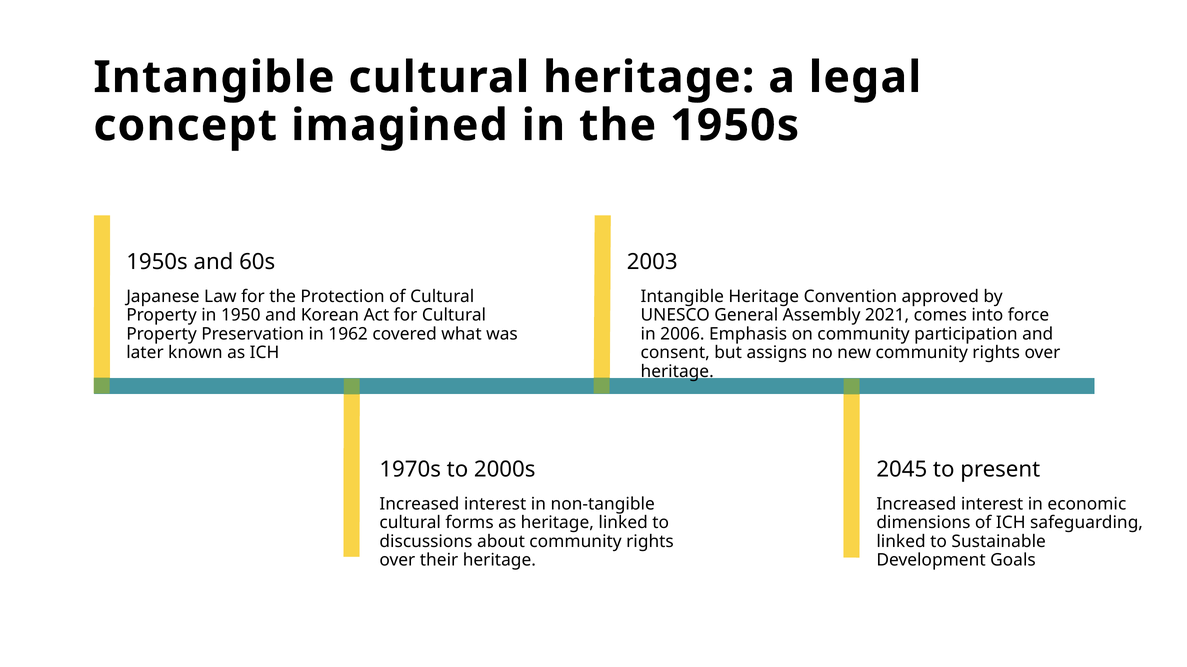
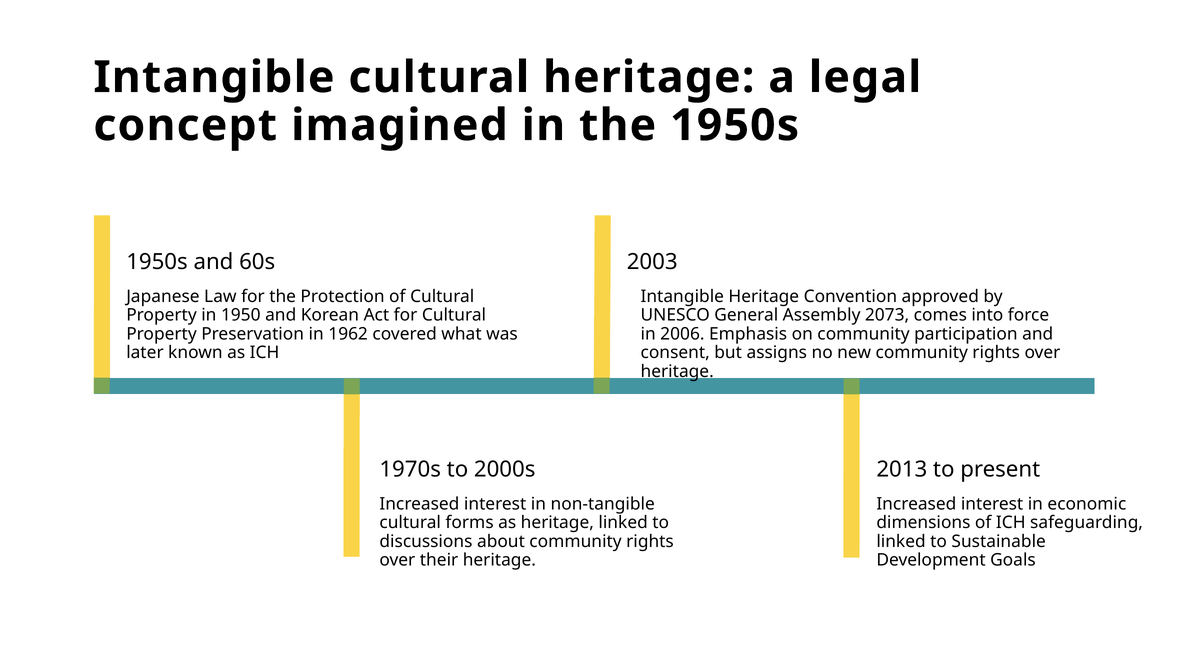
2021: 2021 -> 2073
2045: 2045 -> 2013
